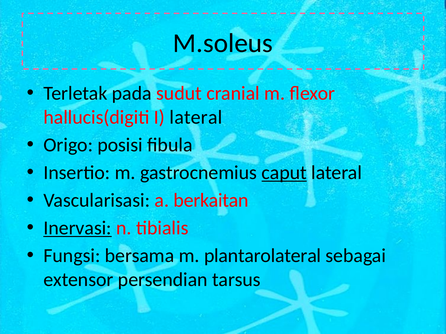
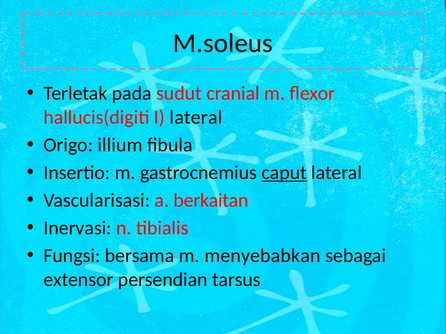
posisi: posisi -> illium
Inervasi underline: present -> none
plantarolateral: plantarolateral -> menyebabkan
